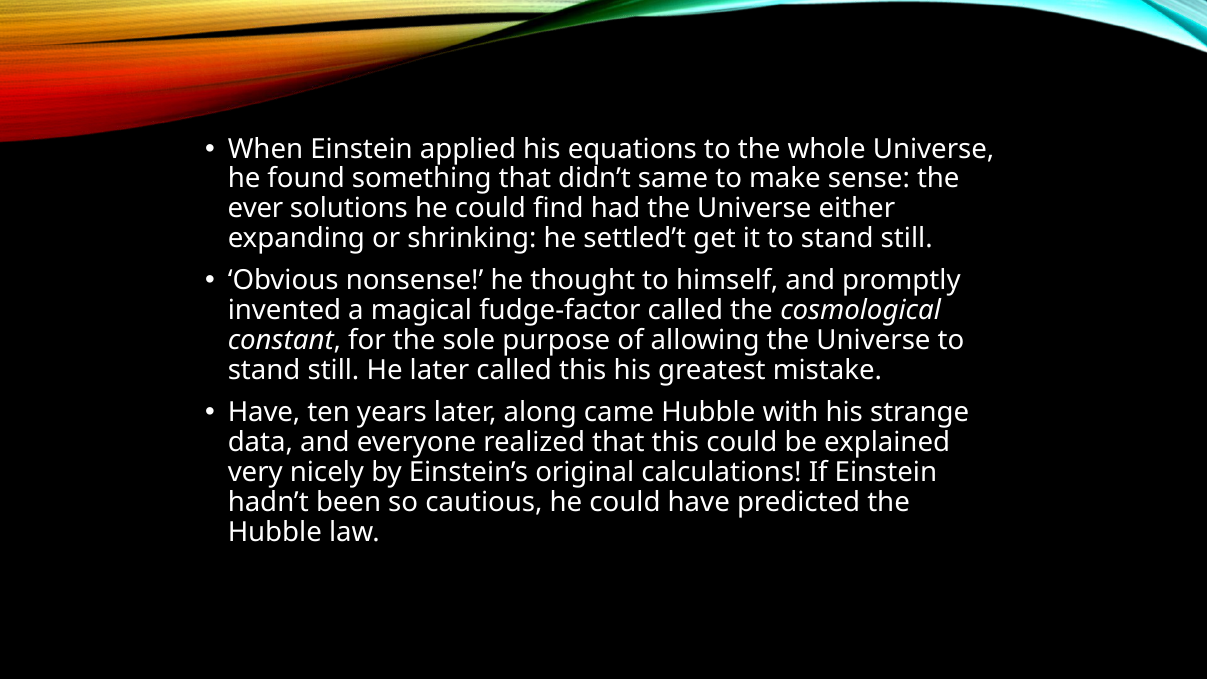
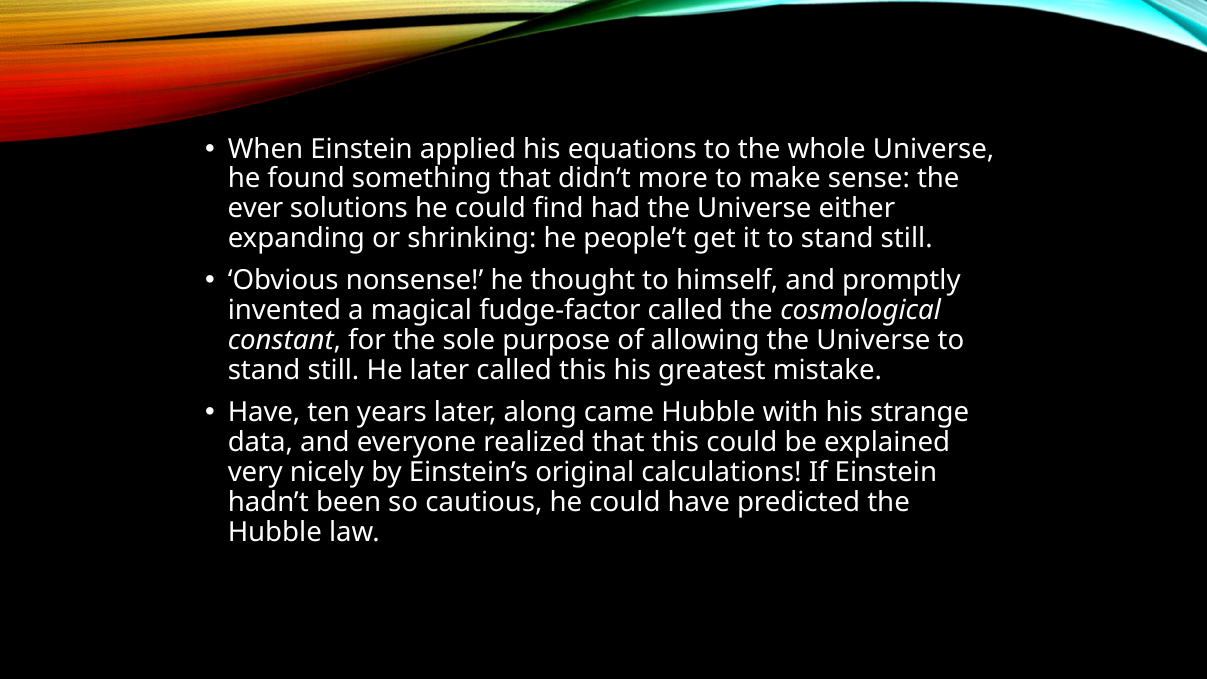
same: same -> more
settled’t: settled’t -> people’t
